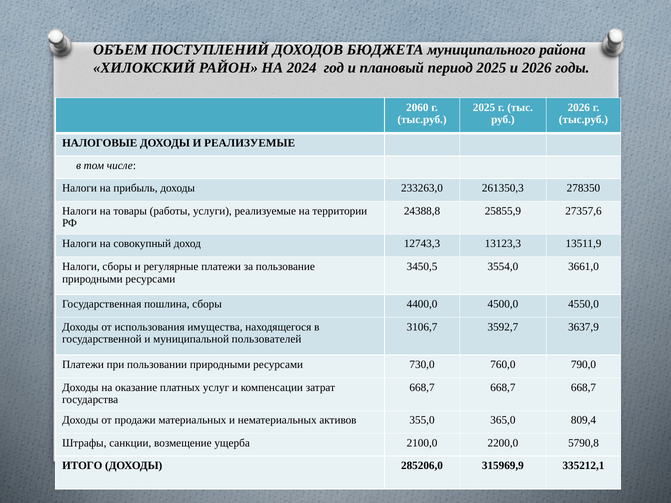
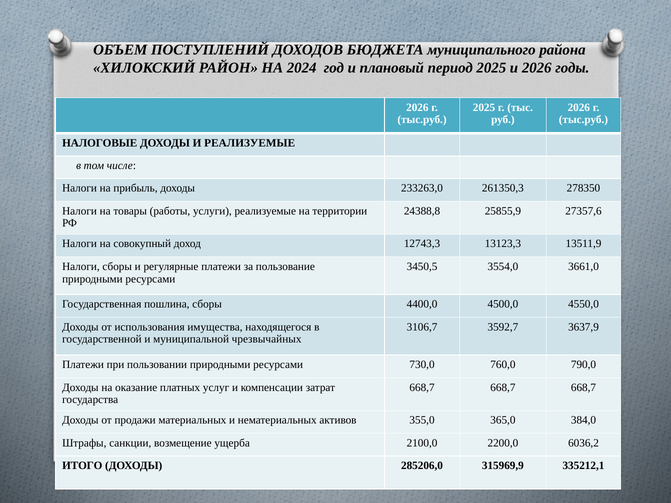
2060 at (417, 107): 2060 -> 2026
пользователей: пользователей -> чрезвычайных
809,4: 809,4 -> 384,0
5790,8: 5790,8 -> 6036,2
